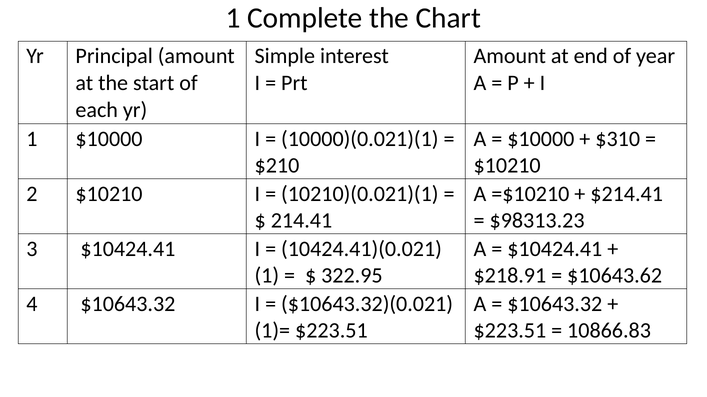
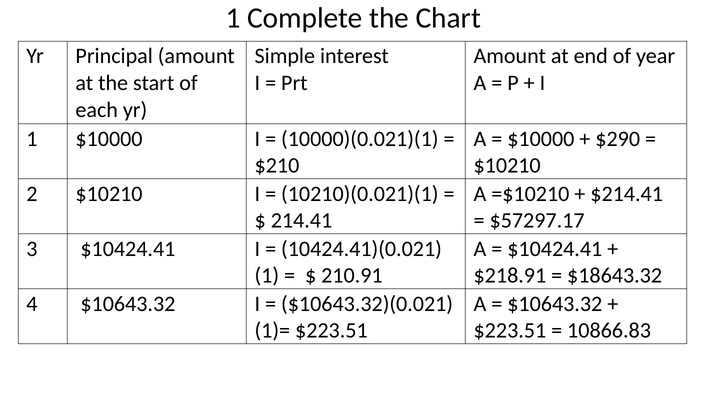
$310: $310 -> $290
$98313.23: $98313.23 -> $57297.17
322.95: 322.95 -> 210.91
$10643.62: $10643.62 -> $18643.32
